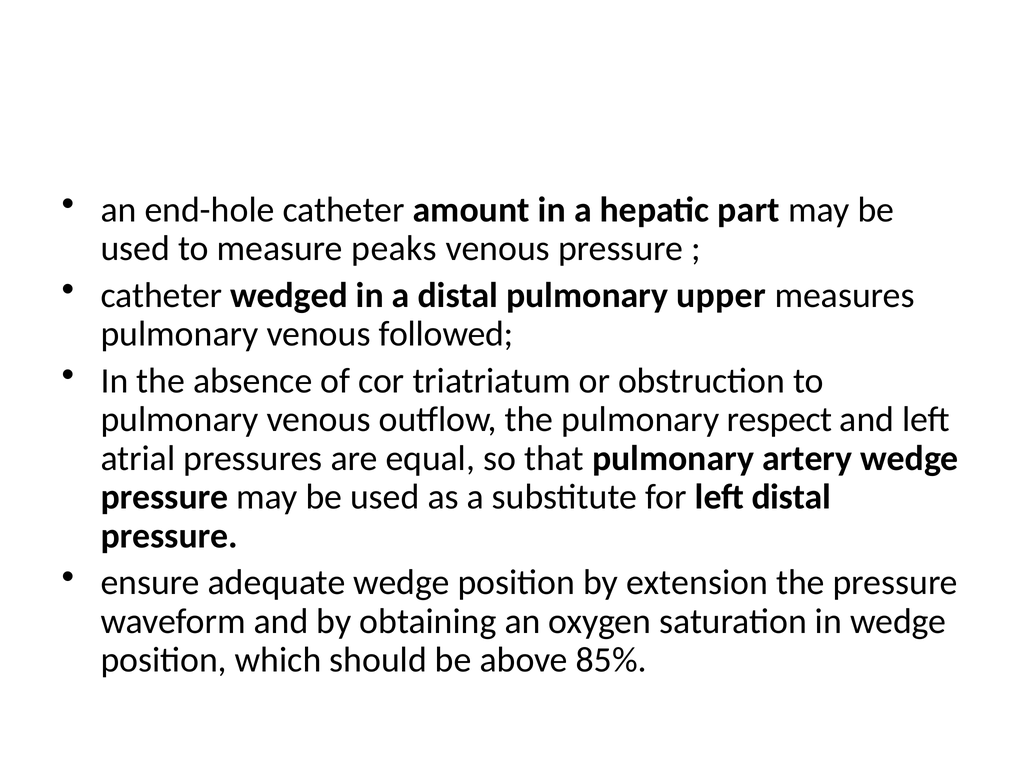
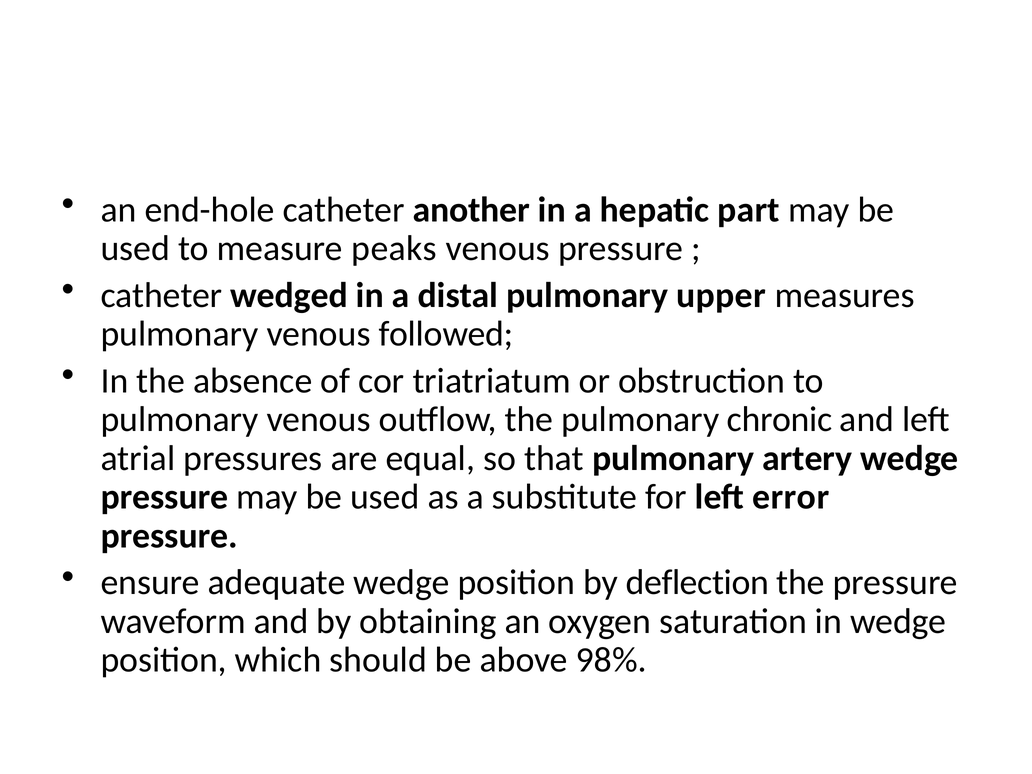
amount: amount -> another
respect: respect -> chronic
left distal: distal -> error
extension: extension -> deflection
85%: 85% -> 98%
